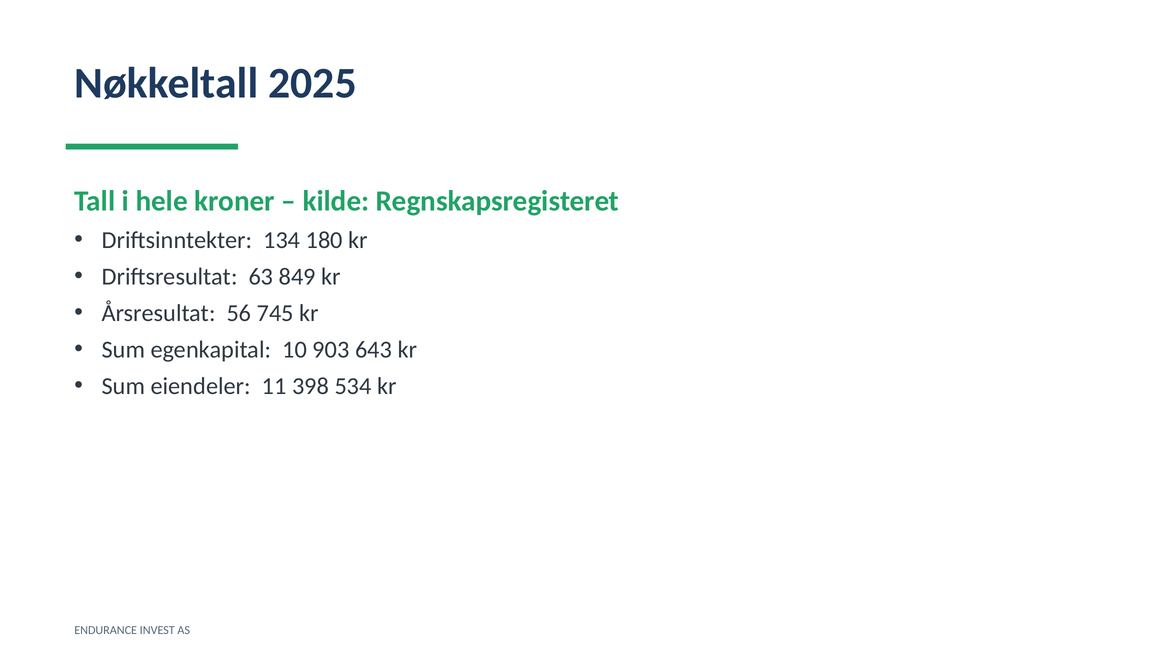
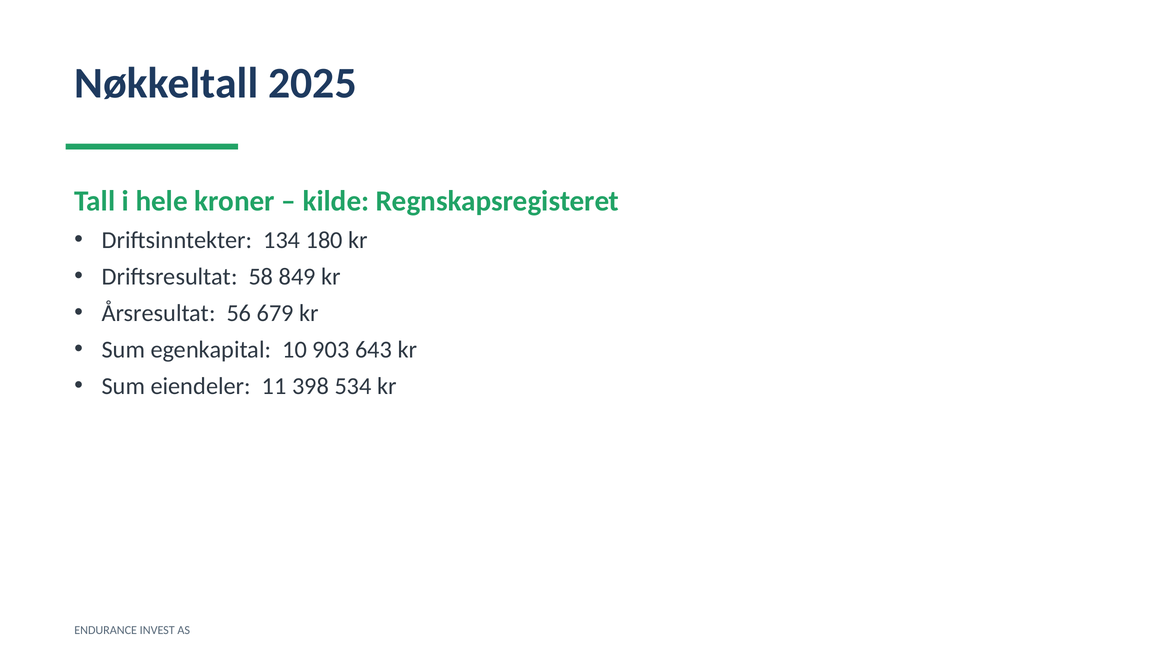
63: 63 -> 58
745: 745 -> 679
